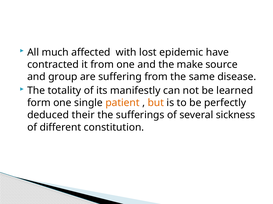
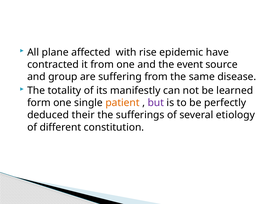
much: much -> plane
lost: lost -> rise
make: make -> event
but colour: orange -> purple
sickness: sickness -> etiology
